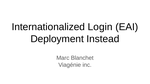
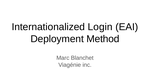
Instead: Instead -> Method
